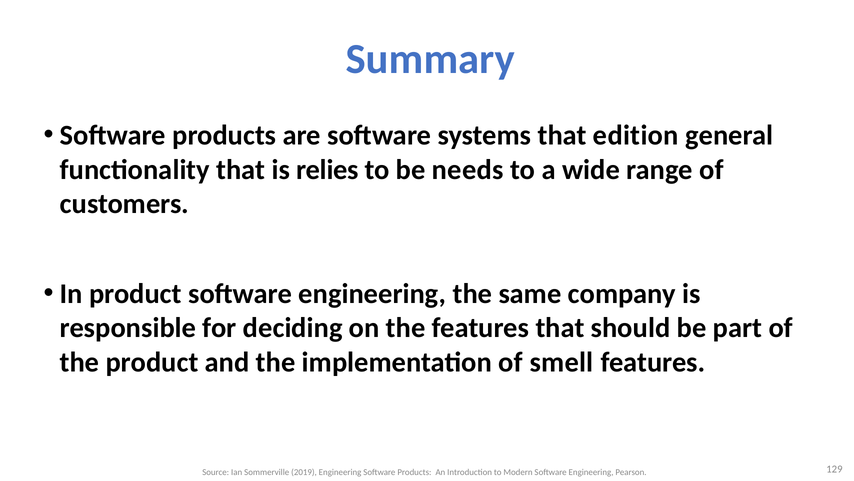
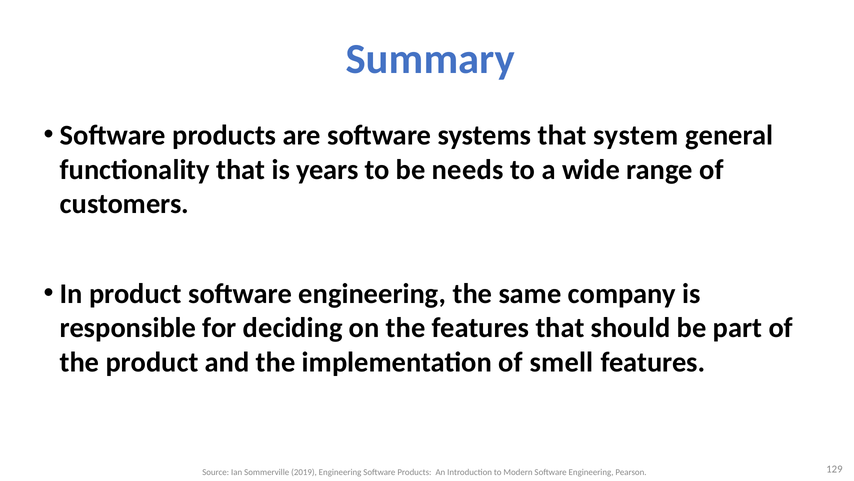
edition: edition -> system
relies: relies -> years
